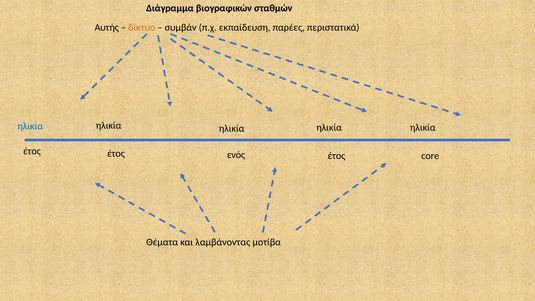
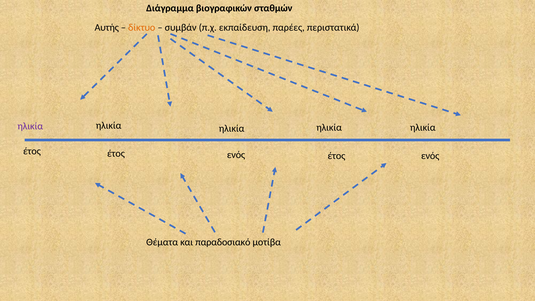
ηλικία at (30, 126) colour: blue -> purple
core at (430, 156): core -> ενός
λαμβάνοντας: λαμβάνοντας -> παραδοσιακό
